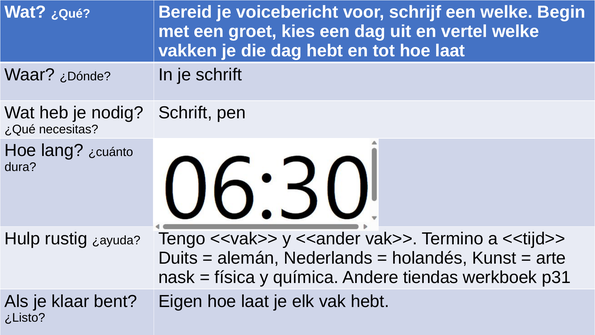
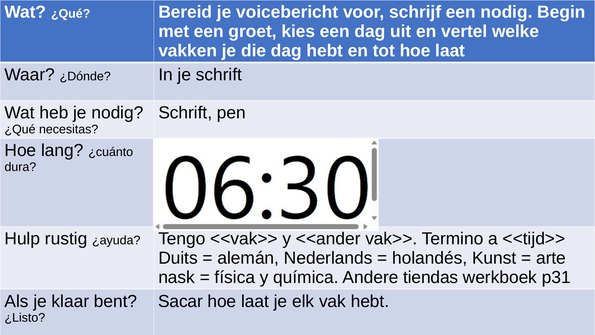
een welke: welke -> nodig
Eigen: Eigen -> Sacar
